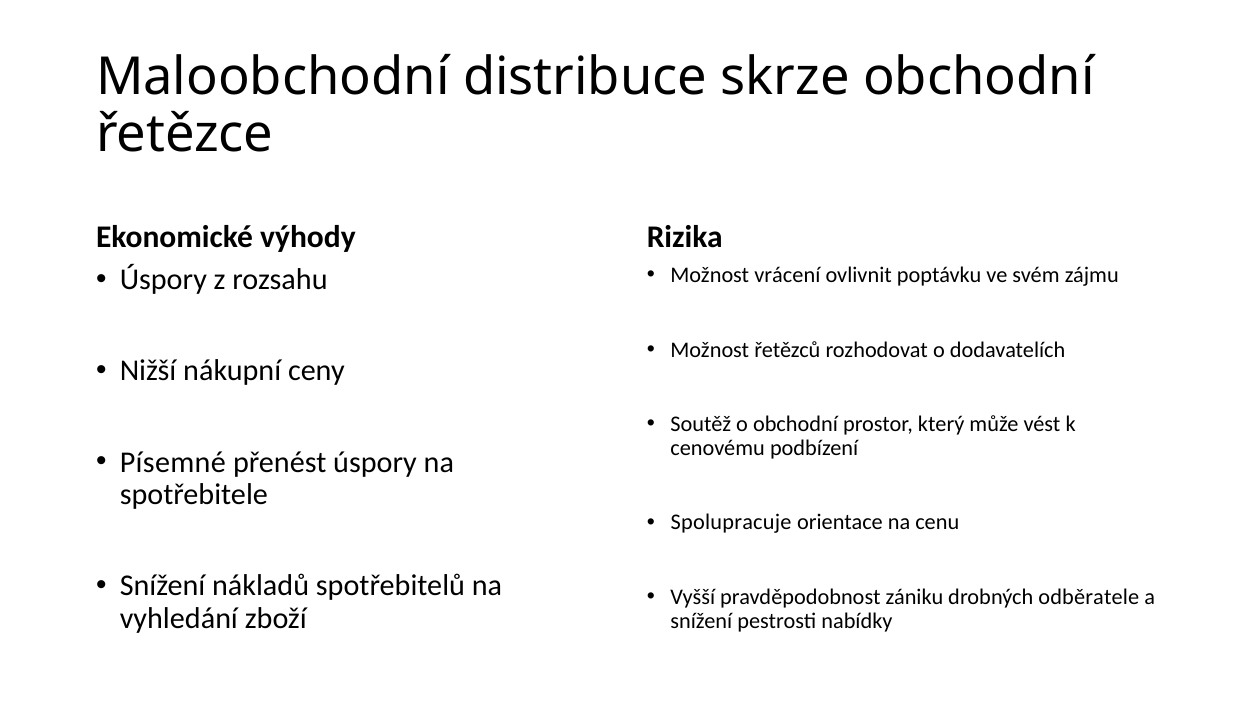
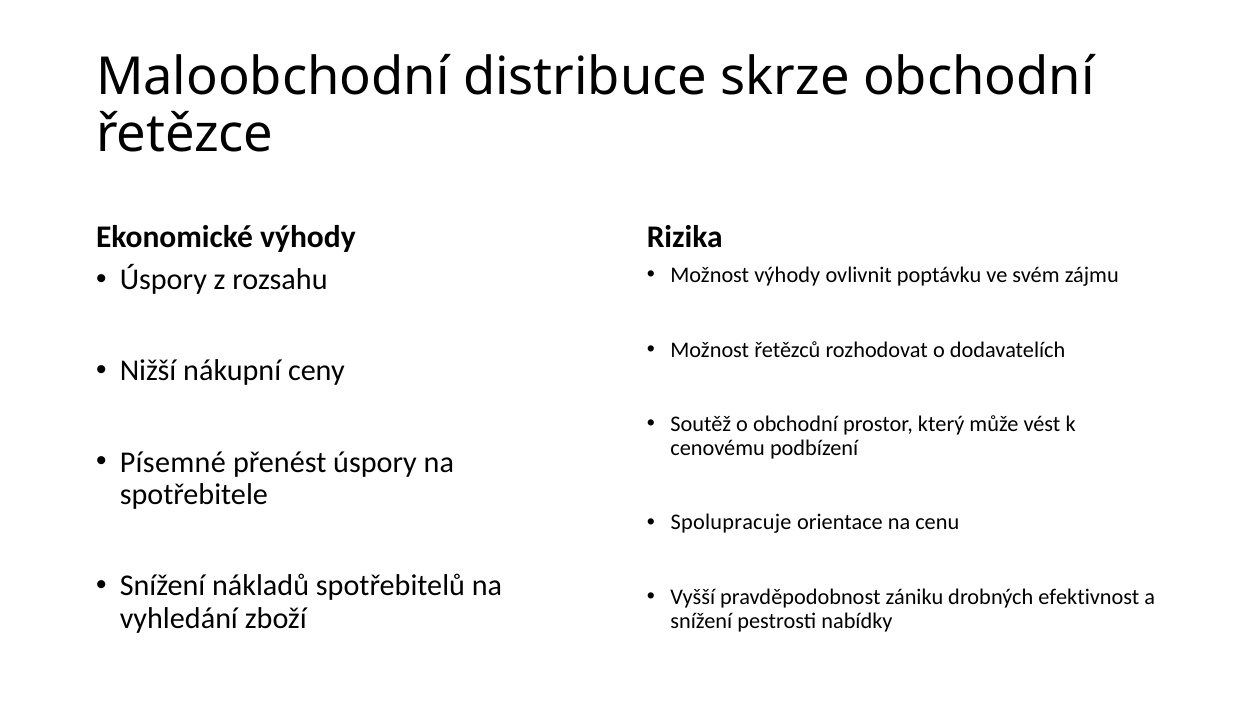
Možnost vrácení: vrácení -> výhody
odběratele: odběratele -> efektivnost
